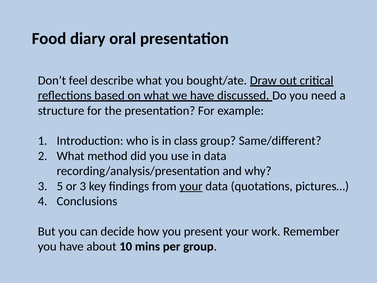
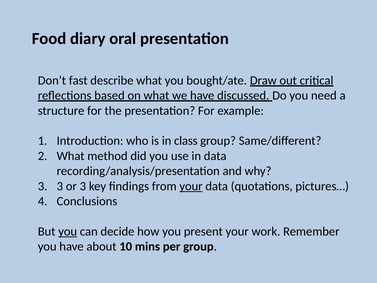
feel: feel -> fast
3 5: 5 -> 3
you at (68, 231) underline: none -> present
